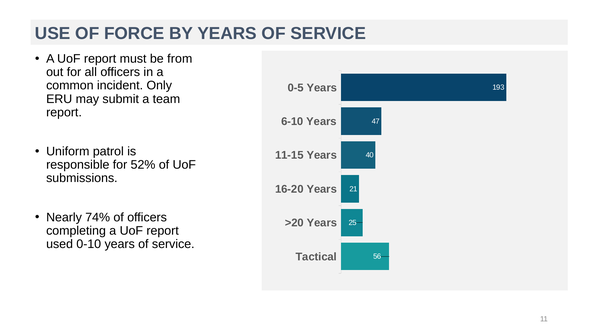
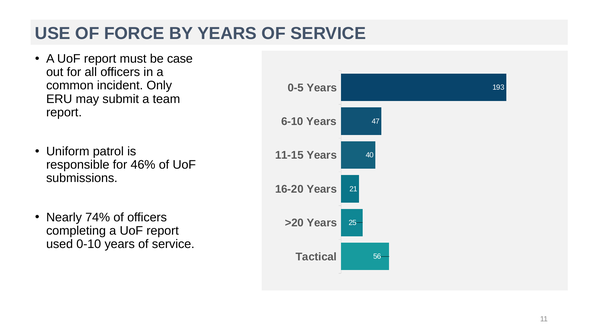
from: from -> case
52%: 52% -> 46%
